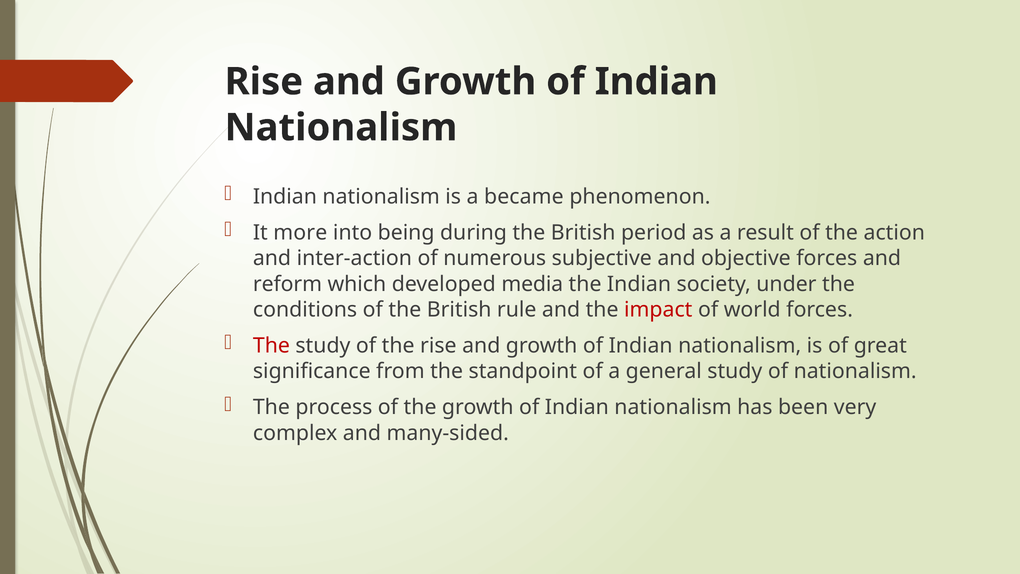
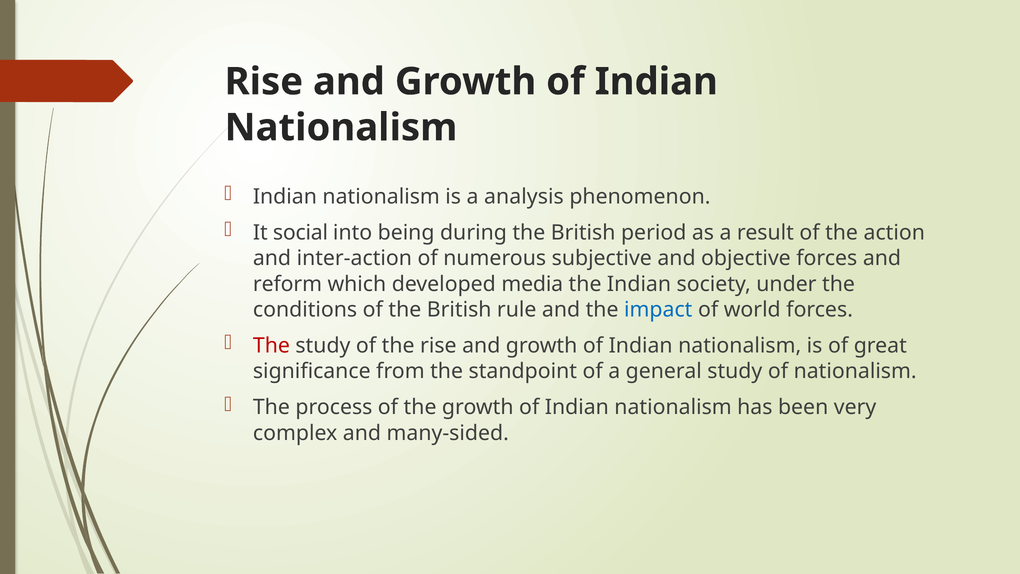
became: became -> analysis
more: more -> social
impact colour: red -> blue
